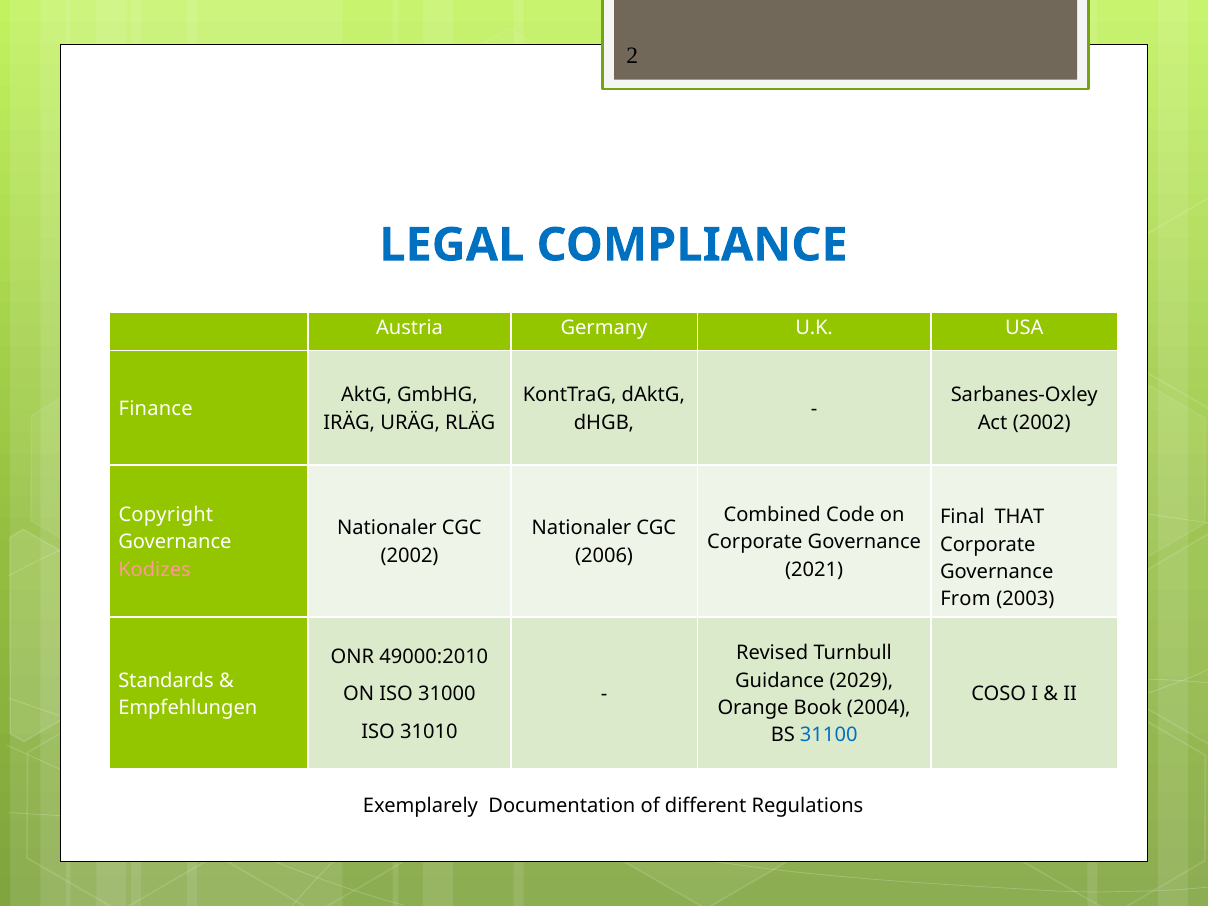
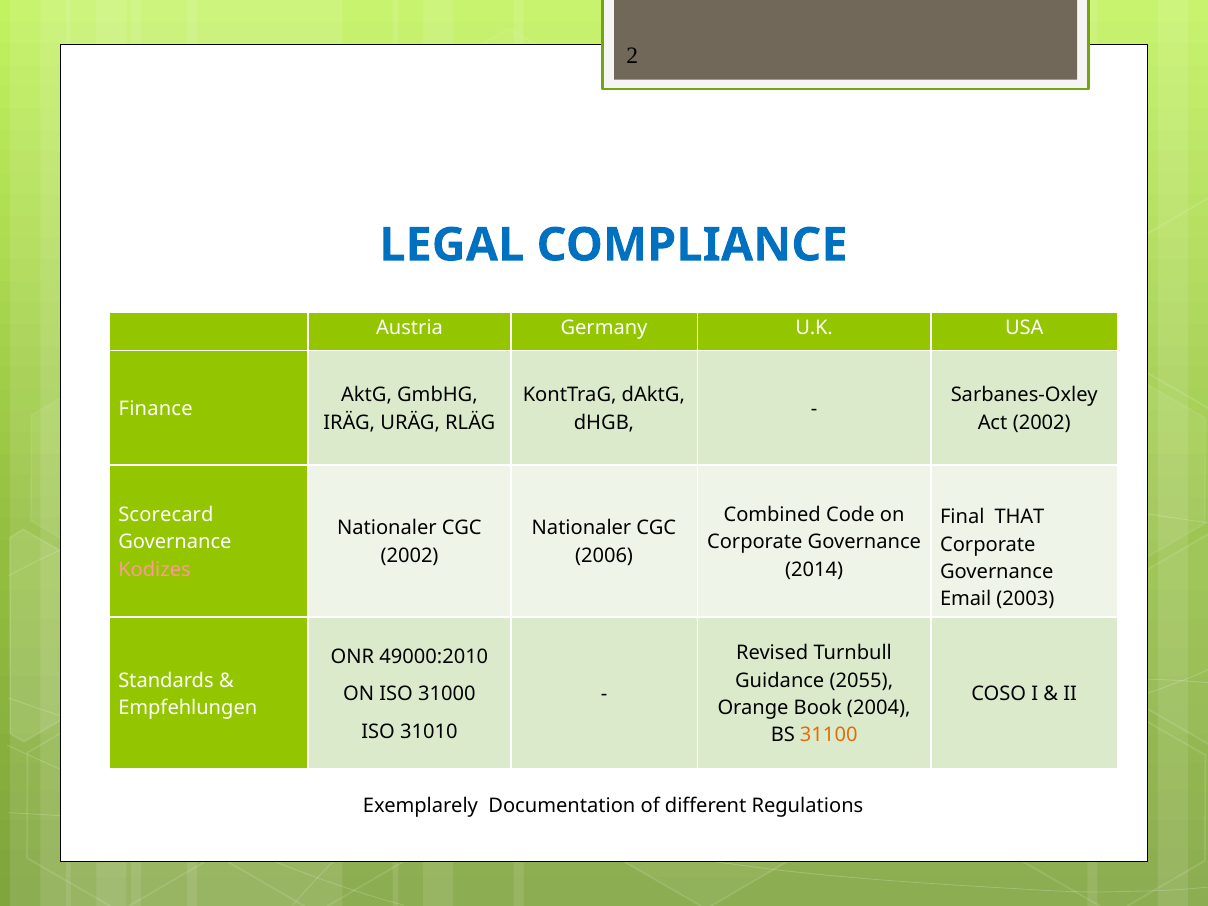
Copyright: Copyright -> Scorecard
2021: 2021 -> 2014
From: From -> Email
2029: 2029 -> 2055
31100 colour: blue -> orange
